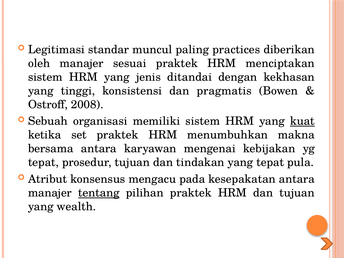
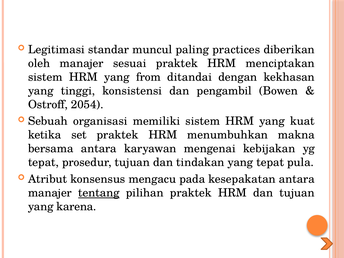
jenis: jenis -> from
pragmatis: pragmatis -> pengambil
2008: 2008 -> 2054
kuat underline: present -> none
wealth: wealth -> karena
